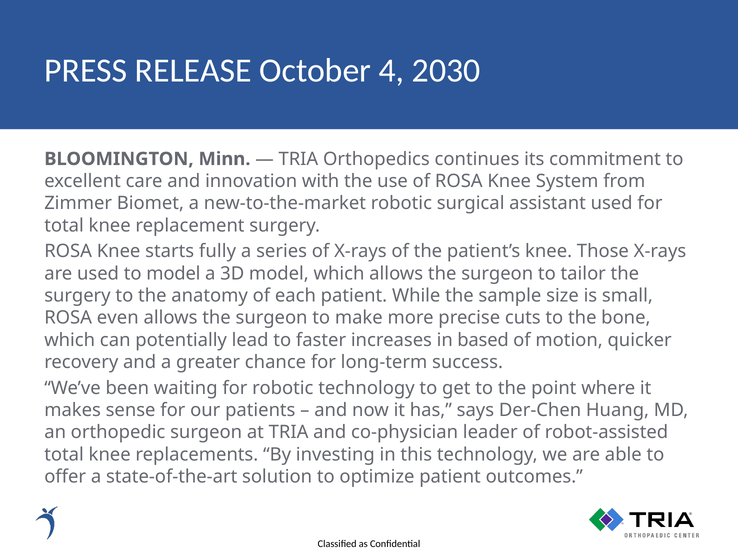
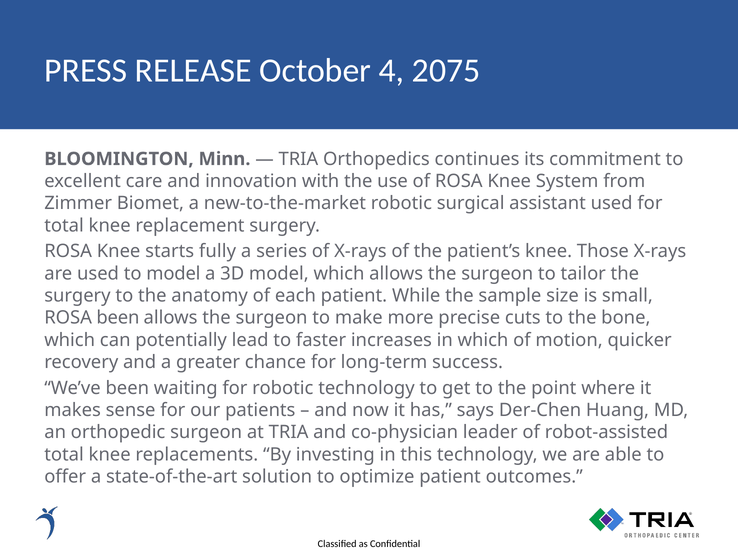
2030: 2030 -> 2075
ROSA even: even -> been
in based: based -> which
